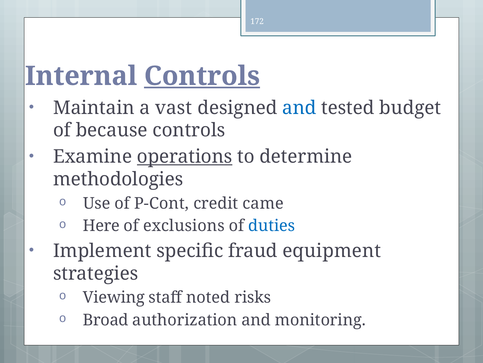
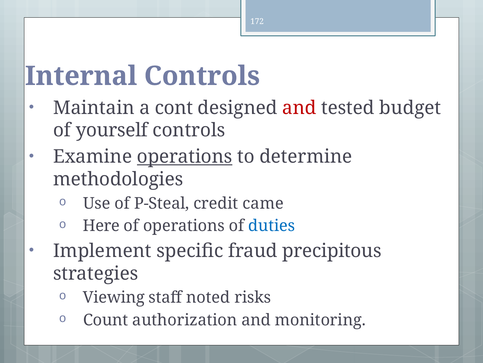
Controls at (202, 76) underline: present -> none
vast: vast -> cont
and at (299, 108) colour: blue -> red
because: because -> yourself
P-Cont: P-Cont -> P-Steal
of exclusions: exclusions -> operations
equipment: equipment -> precipitous
Broad: Broad -> Count
